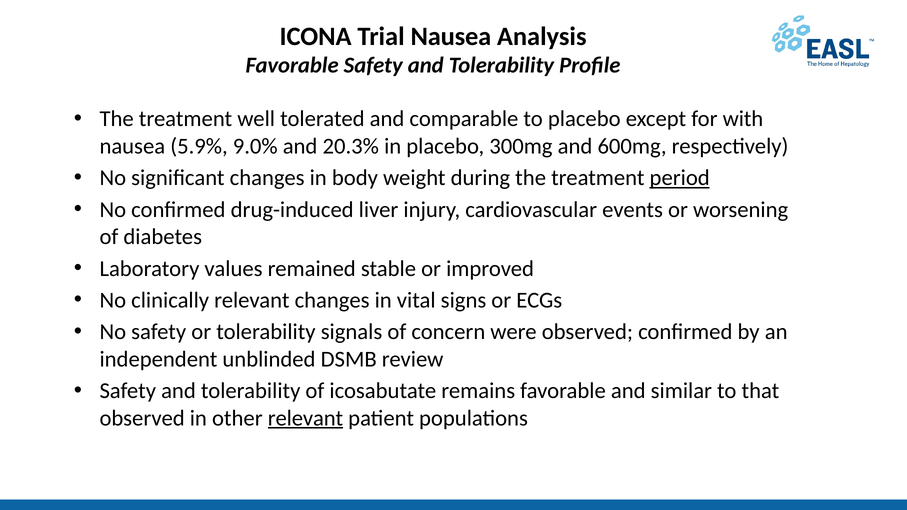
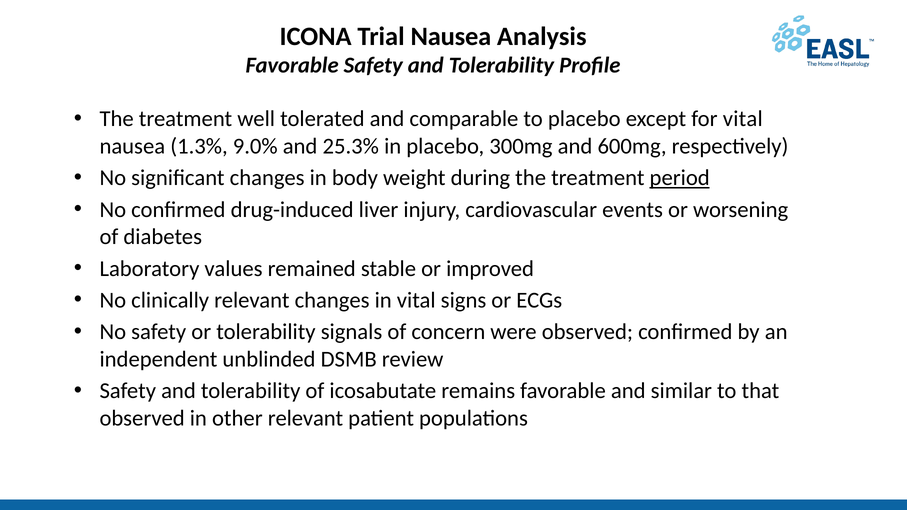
for with: with -> vital
5.9%: 5.9% -> 1.3%
20.3%: 20.3% -> 25.3%
relevant at (305, 418) underline: present -> none
